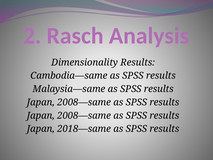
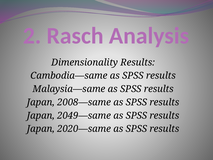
2008—same at (84, 115): 2008—same -> 2049—same
2018—same: 2018—same -> 2020—same
